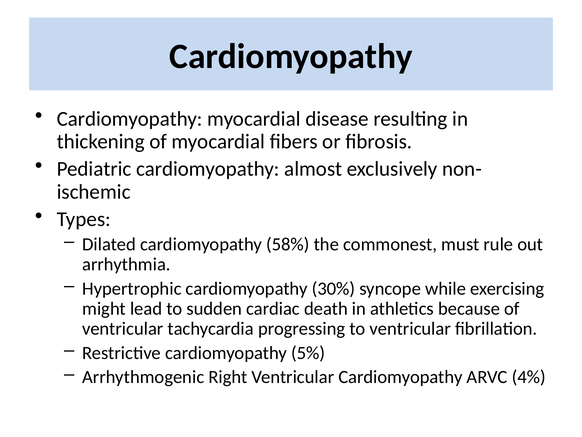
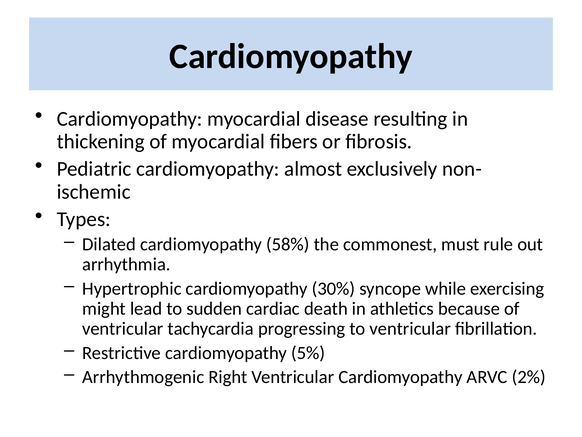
4%: 4% -> 2%
